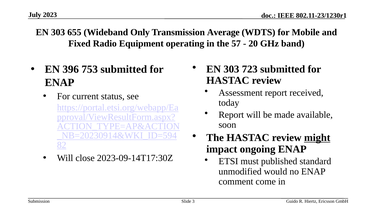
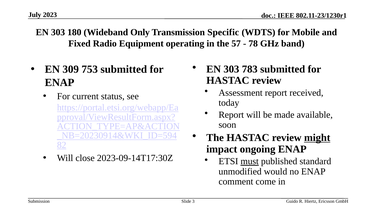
655: 655 -> 180
Average: Average -> Specific
20: 20 -> 78
723: 723 -> 783
396: 396 -> 309
must underline: none -> present
